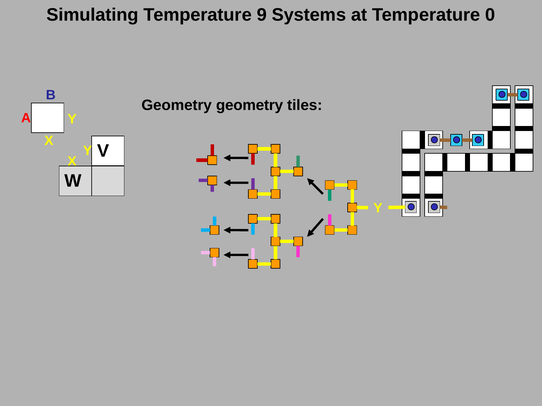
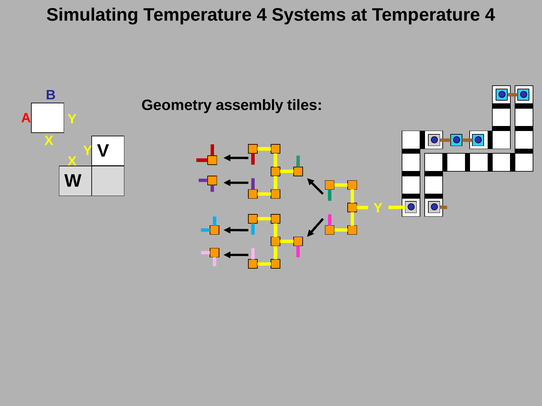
Simulating Temperature 9: 9 -> 4
at Temperature 0: 0 -> 4
Geometry geometry: geometry -> assembly
